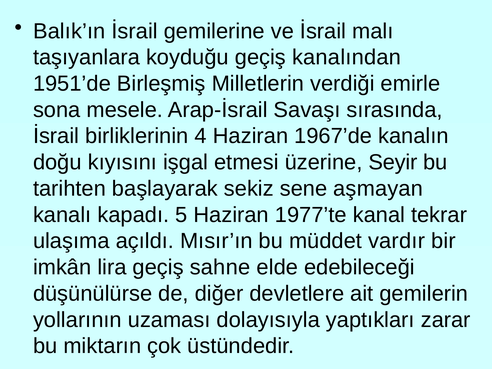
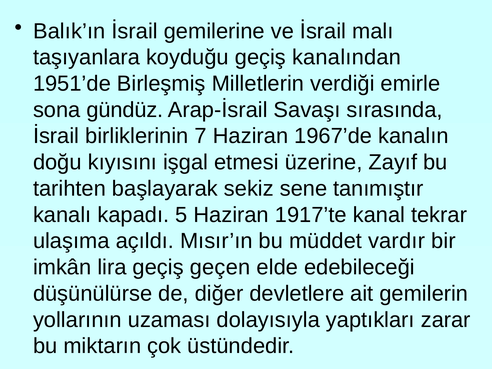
mesele: mesele -> gündüz
4: 4 -> 7
Seyir: Seyir -> Zayıf
aşmayan: aşmayan -> tanımıştır
1977’te: 1977’te -> 1917’te
sahne: sahne -> geçen
